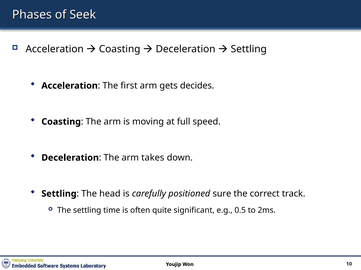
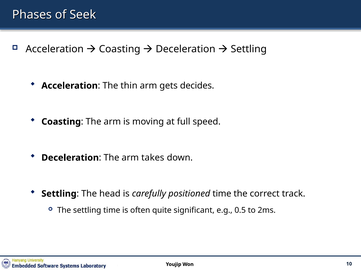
first: first -> thin
positioned sure: sure -> time
